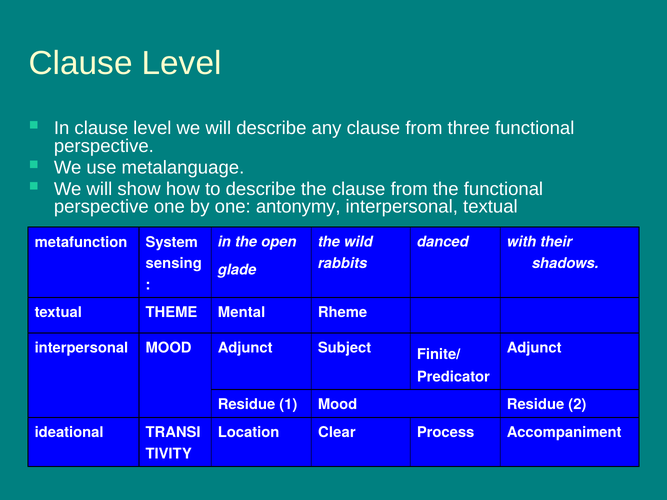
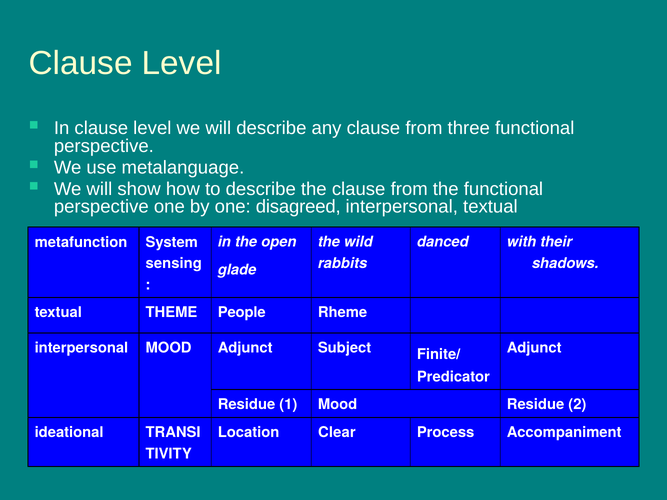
antonymy: antonymy -> disagreed
Mental: Mental -> People
